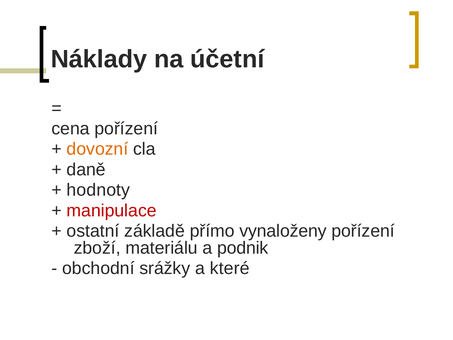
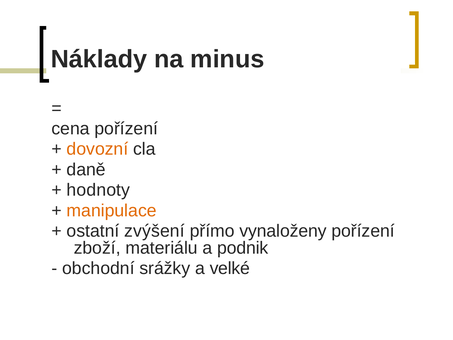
účetní: účetní -> minus
manipulace colour: red -> orange
základě: základě -> zvýšení
které: které -> velké
